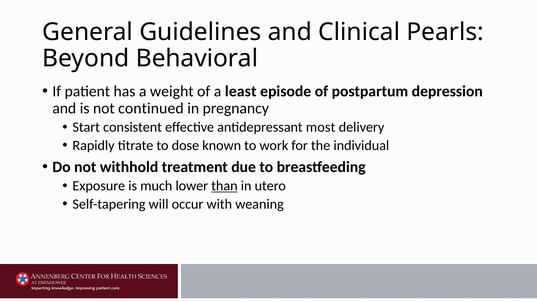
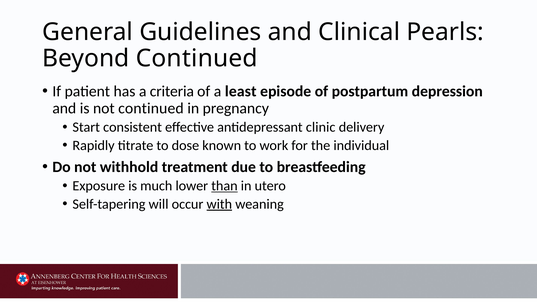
Beyond Behavioral: Behavioral -> Continued
weight: weight -> criteria
most: most -> clinic
with underline: none -> present
